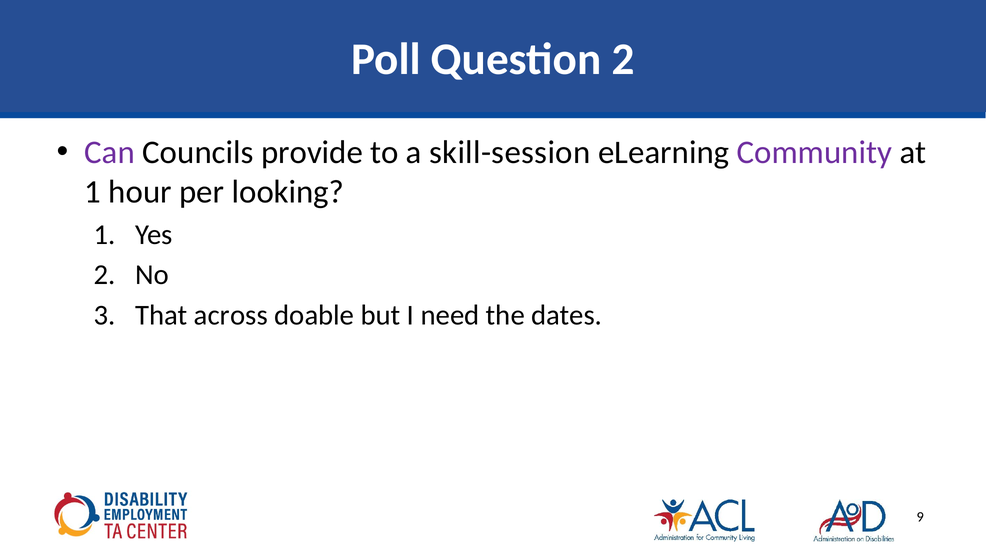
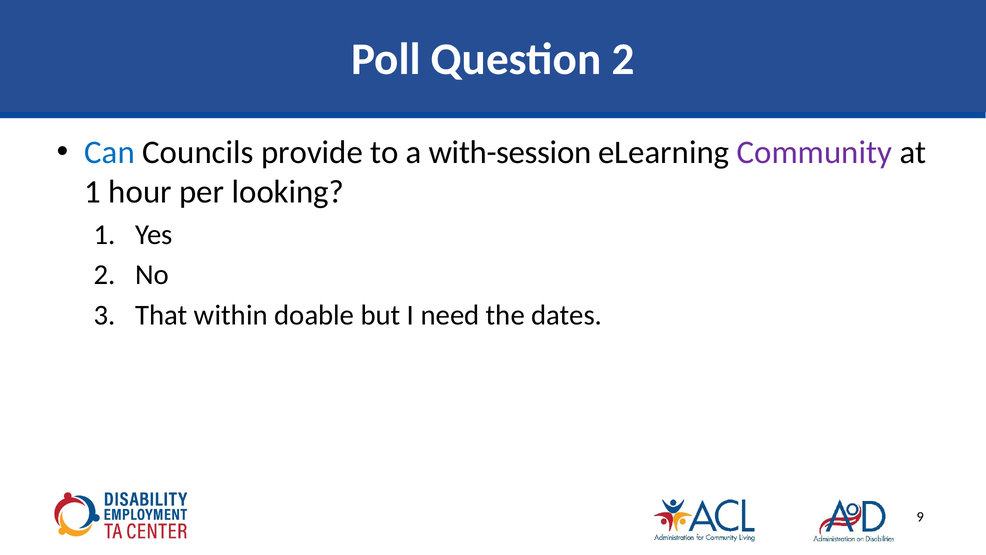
Can colour: purple -> blue
skill-session: skill-session -> with-session
across: across -> within
